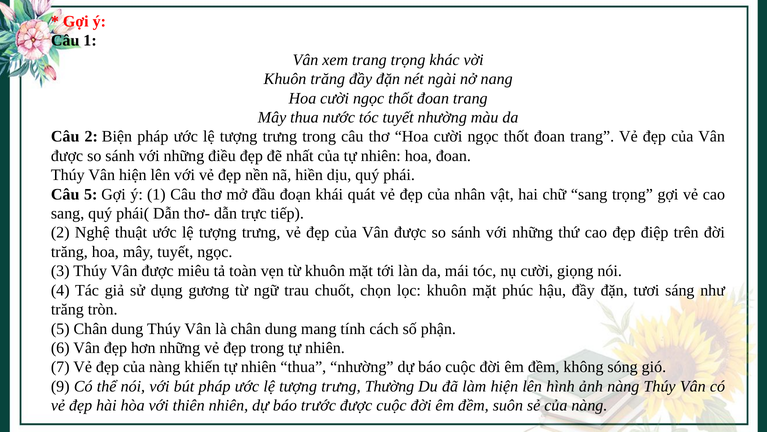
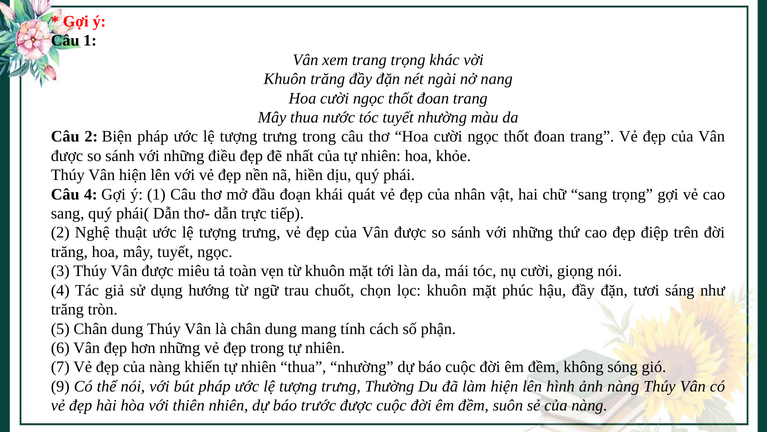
hoa đoan: đoan -> khỏe
Câu 5: 5 -> 4
gương: gương -> hướng
